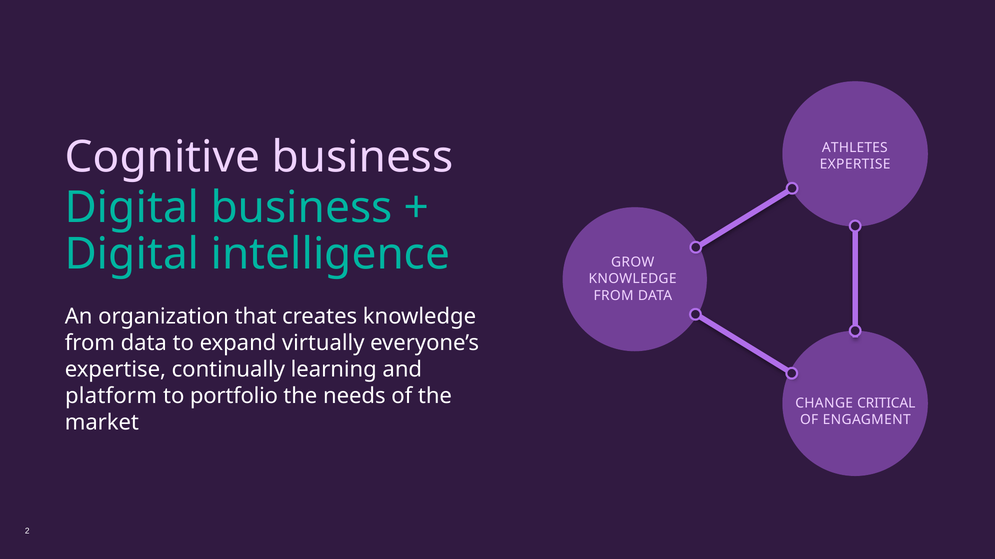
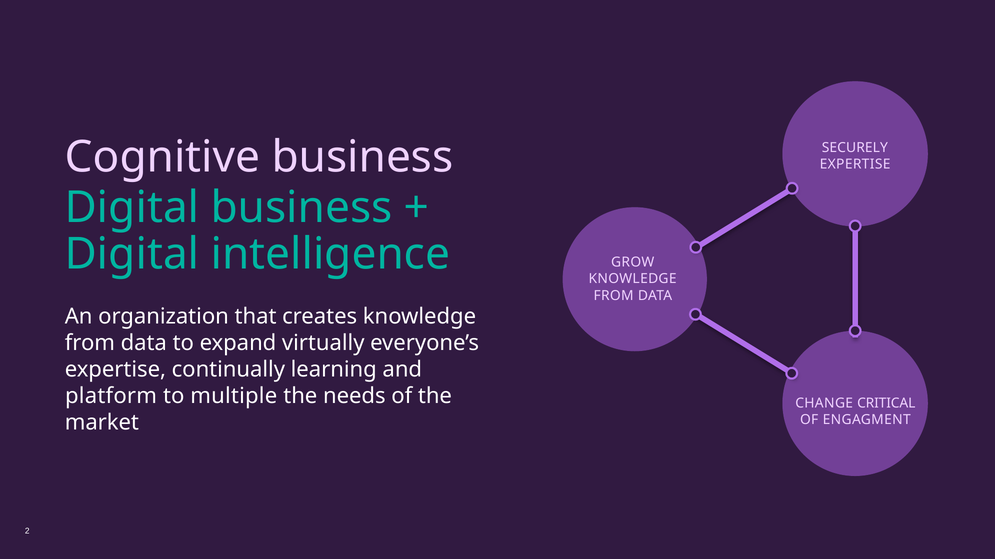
ATHLETES: ATHLETES -> SECURELY
portfolio: portfolio -> multiple
